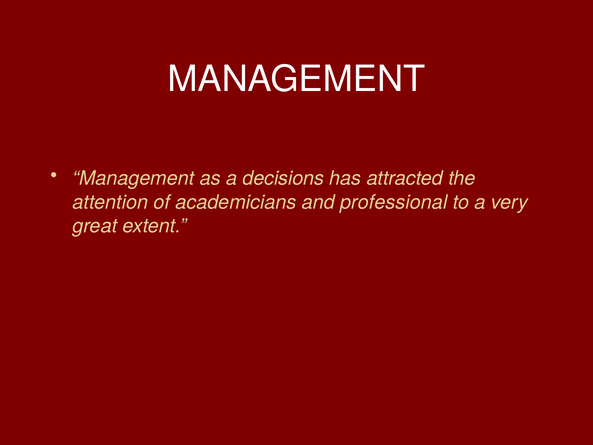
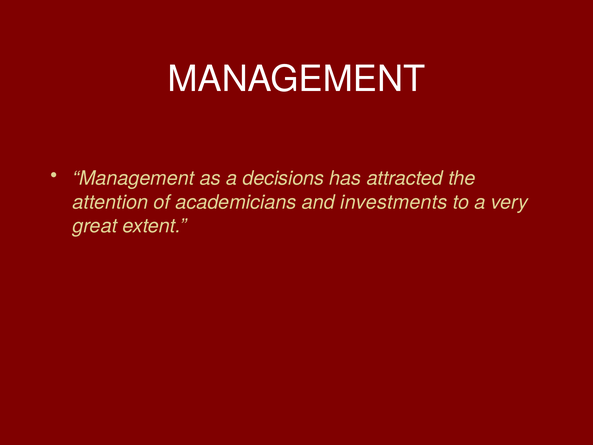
professional: professional -> investments
